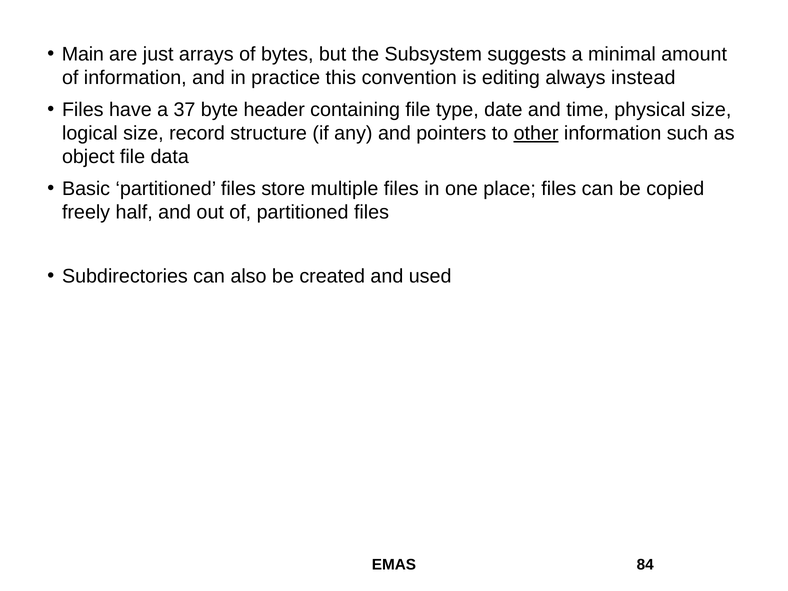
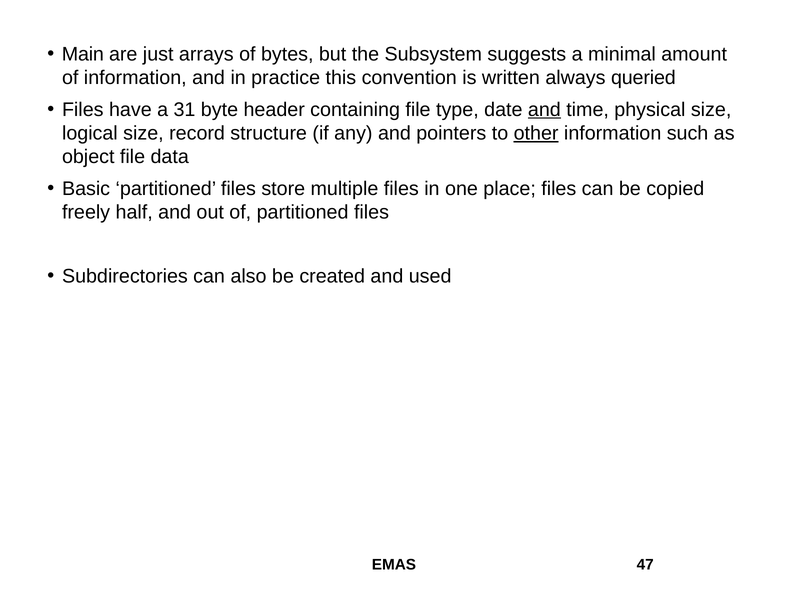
editing: editing -> written
instead: instead -> queried
37: 37 -> 31
and at (544, 110) underline: none -> present
84: 84 -> 47
